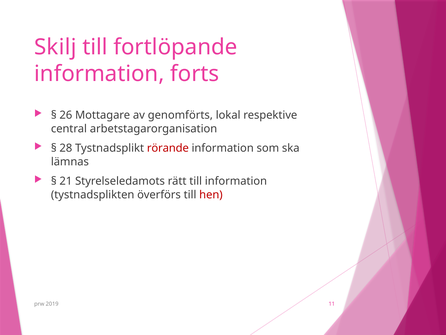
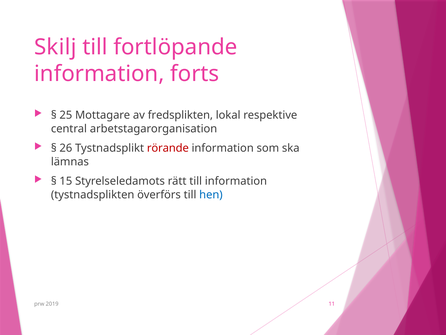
26: 26 -> 25
genomförts: genomförts -> fredsplikten
28: 28 -> 26
21: 21 -> 15
hen colour: red -> blue
